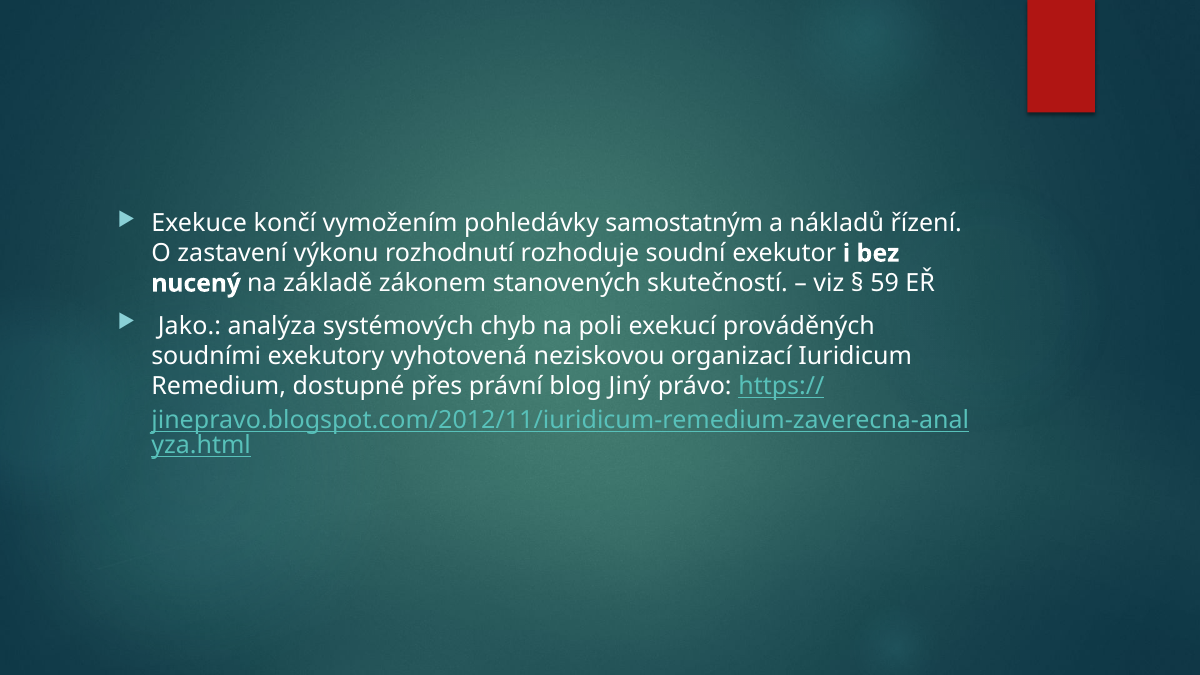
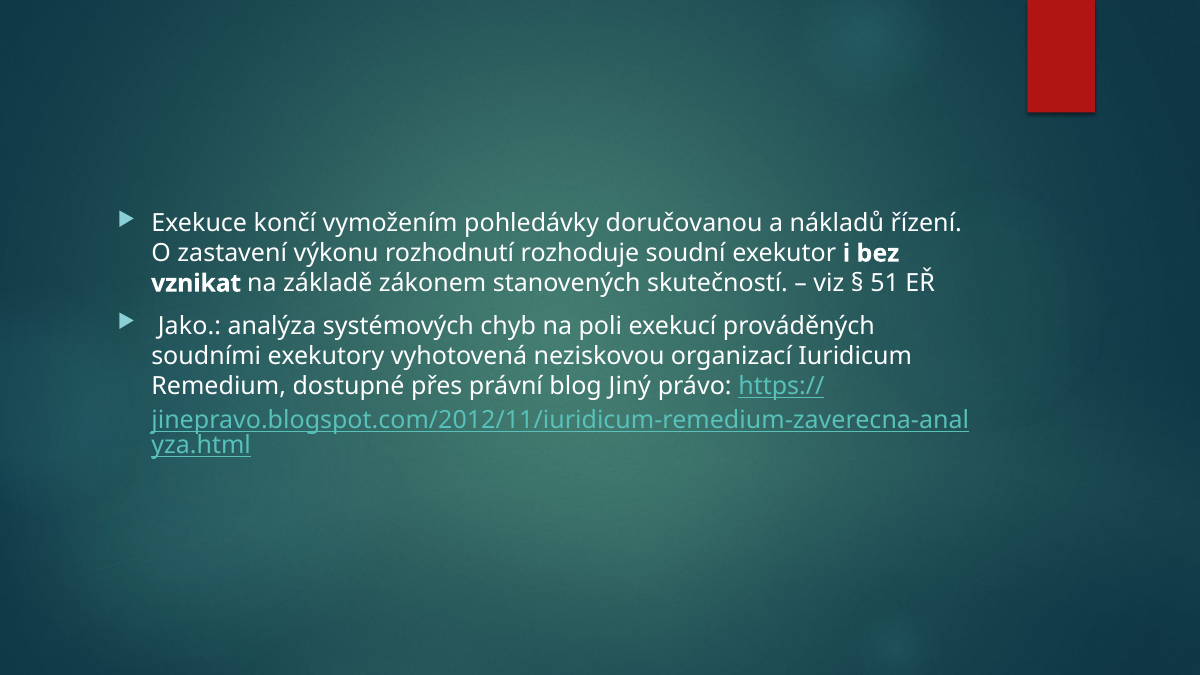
samostatným: samostatným -> doručovanou
nucený: nucený -> vznikat
59: 59 -> 51
